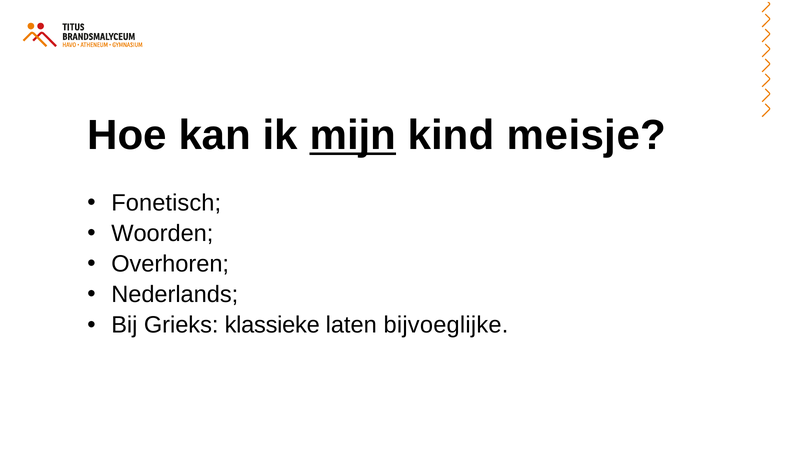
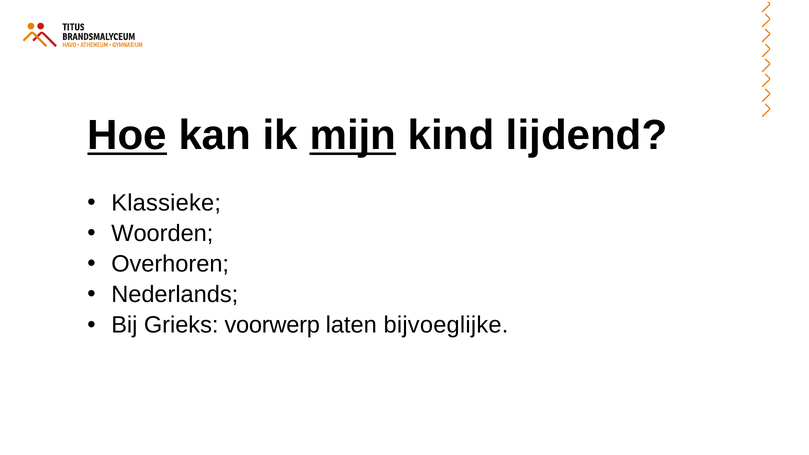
Hoe underline: none -> present
meisje: meisje -> lijdend
Fonetisch: Fonetisch -> Klassieke
klassieke: klassieke -> voorwerp
